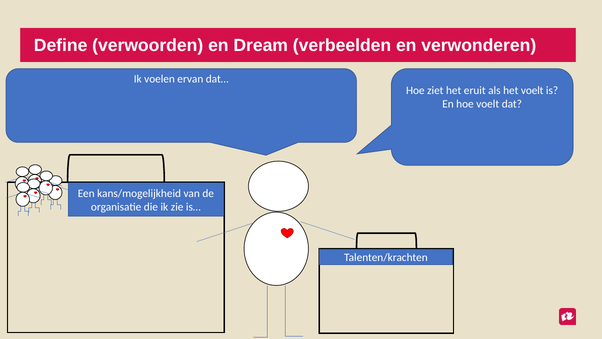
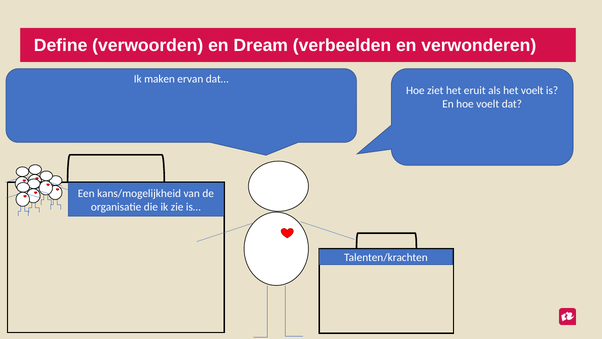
voelen: voelen -> maken
